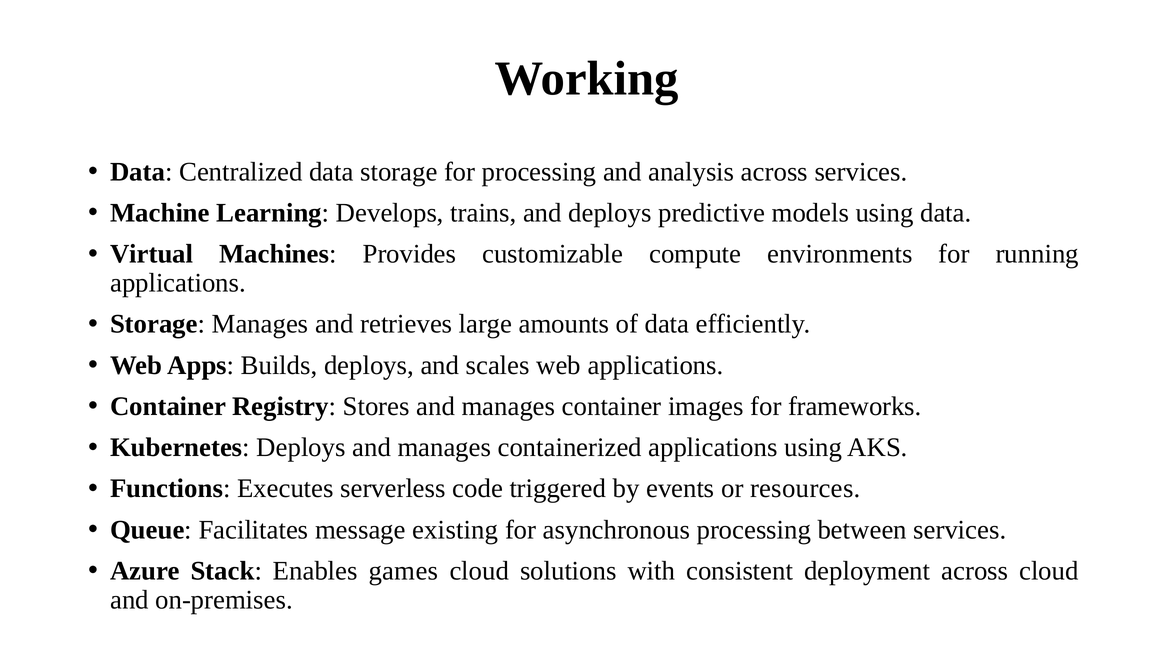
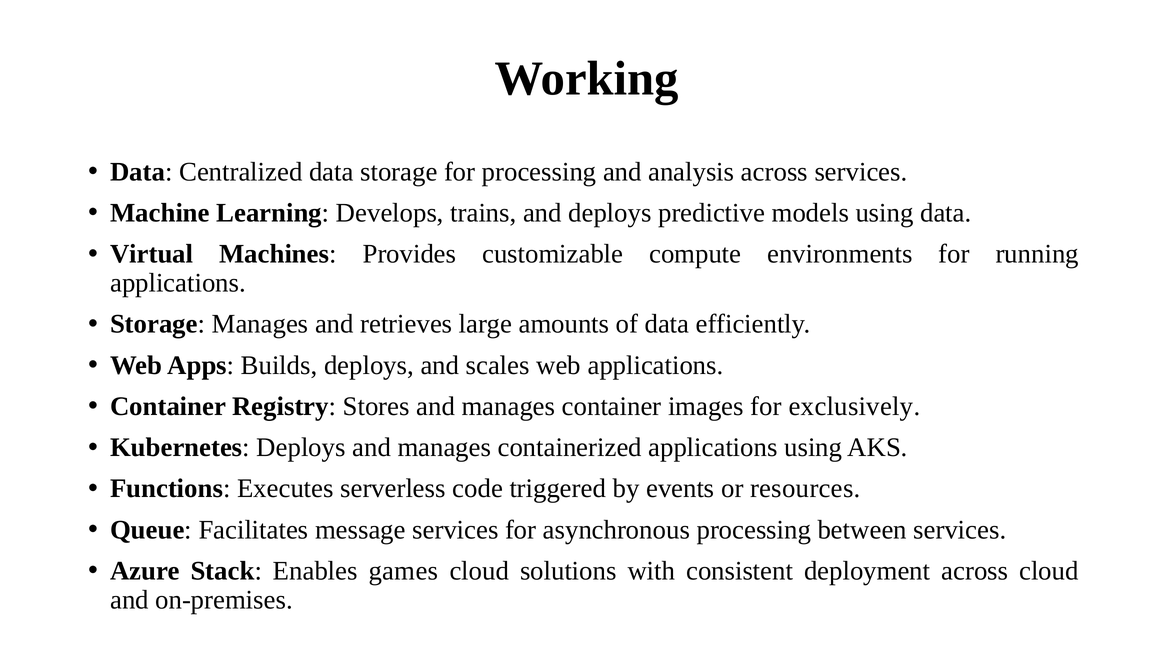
frameworks: frameworks -> exclusively
message existing: existing -> services
